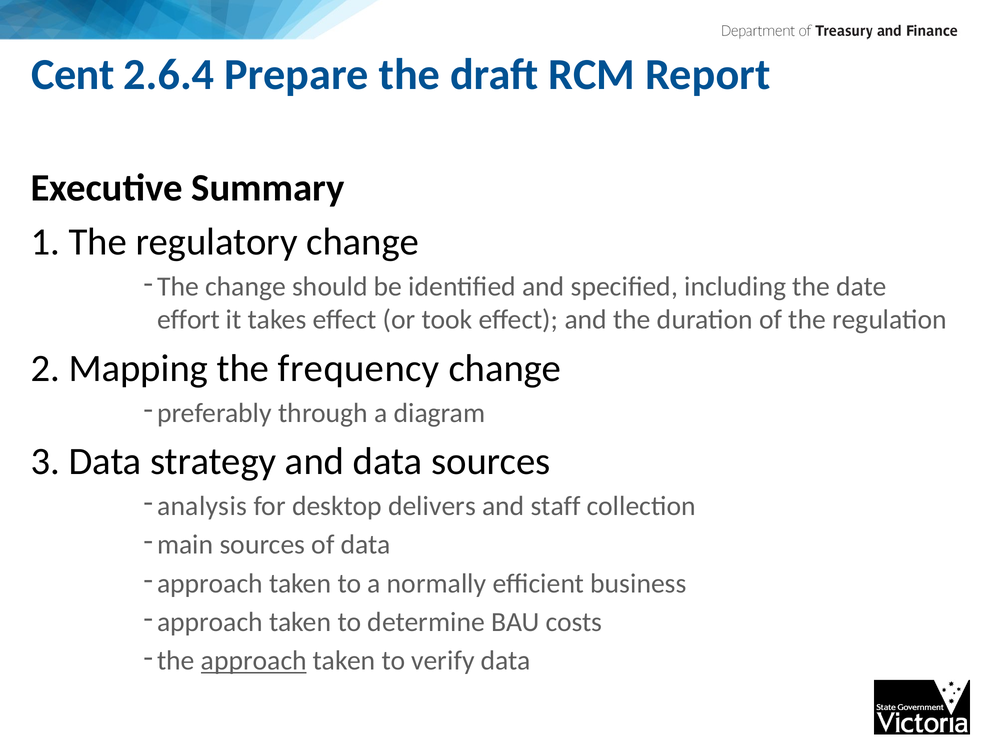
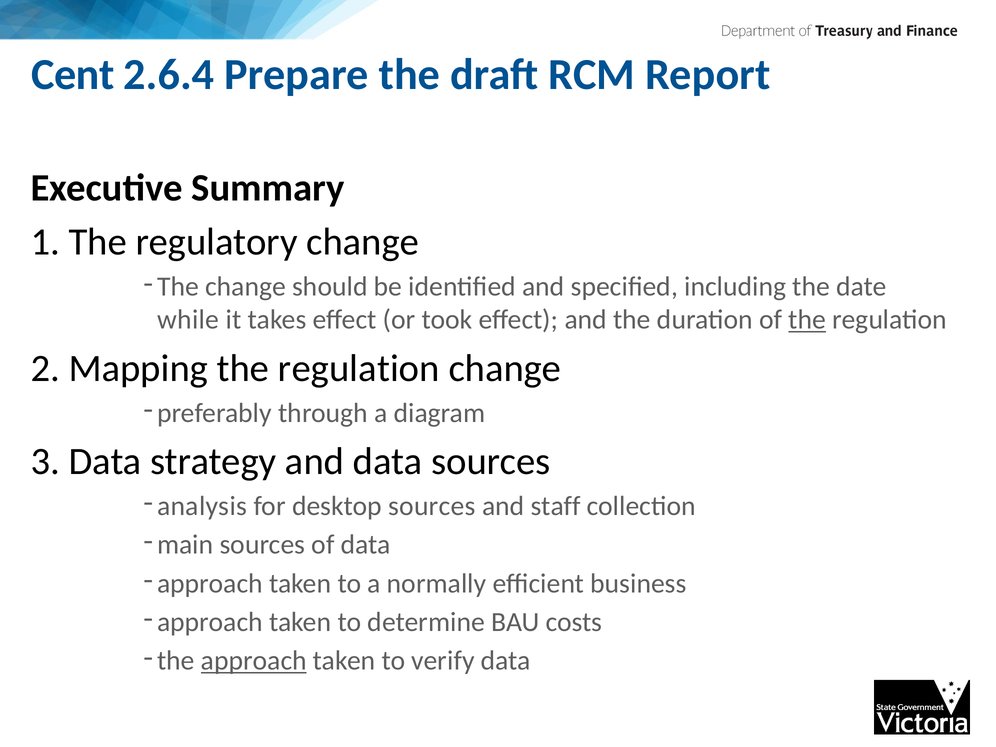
effort: effort -> while
the at (807, 320) underline: none -> present
Mapping the frequency: frequency -> regulation
desktop delivers: delivers -> sources
